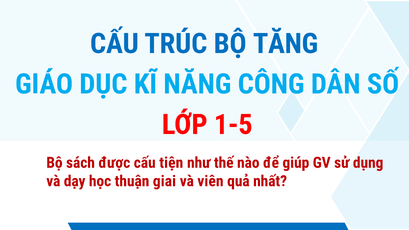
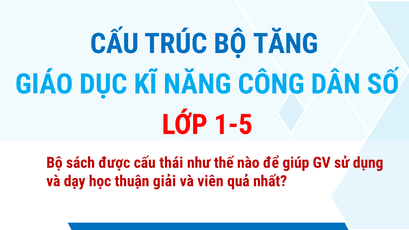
tiện: tiện -> thái
giai: giai -> giải
